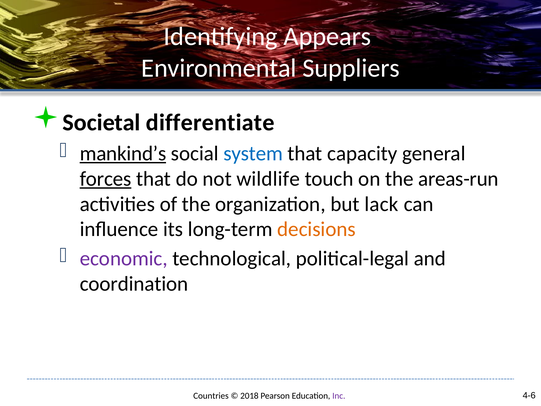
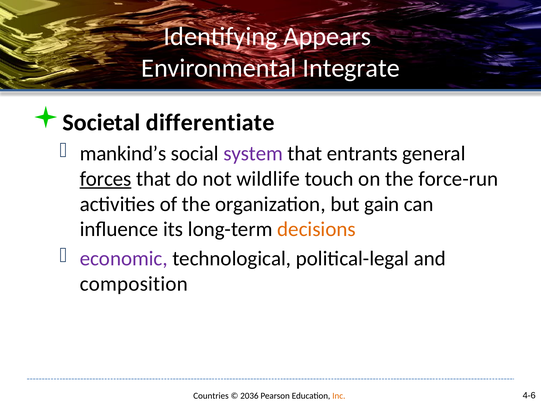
Suppliers: Suppliers -> Integrate
mankind’s underline: present -> none
system colour: blue -> purple
capacity: capacity -> entrants
areas-run: areas-run -> force-run
lack: lack -> gain
coordination: coordination -> composition
2018: 2018 -> 2036
Inc colour: purple -> orange
